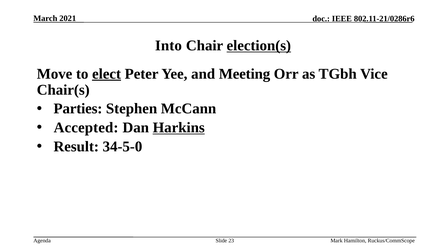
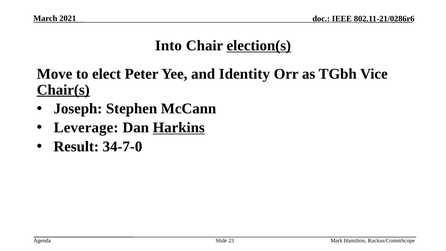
elect underline: present -> none
Meeting: Meeting -> Identity
Chair(s underline: none -> present
Parties: Parties -> Joseph
Accepted: Accepted -> Leverage
34-5-0: 34-5-0 -> 34-7-0
